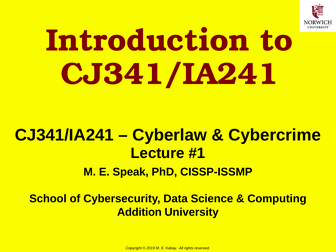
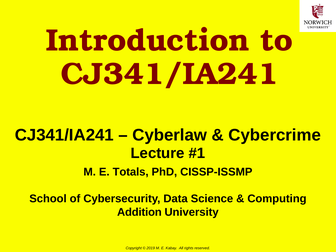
Speak: Speak -> Totals
